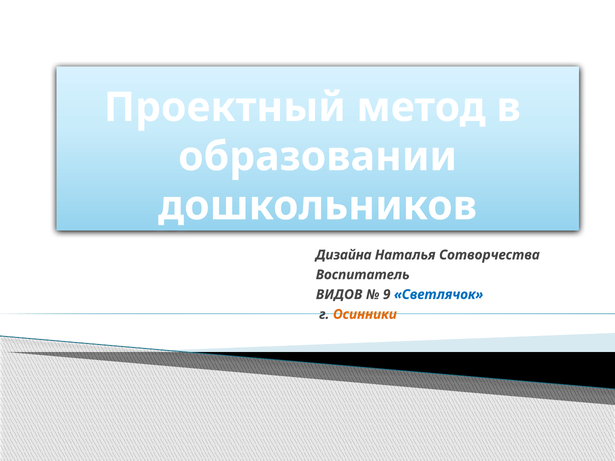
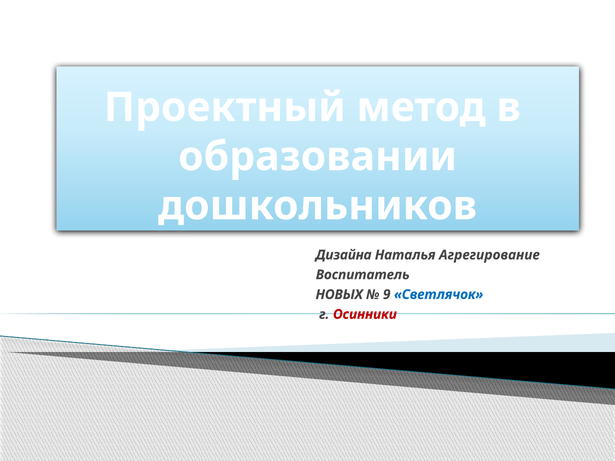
Сотворчества: Сотворчества -> Агрегирование
ВИДОВ: ВИДОВ -> НОВЫХ
Осинники colour: orange -> red
